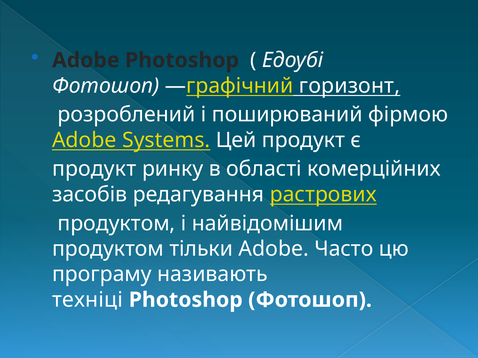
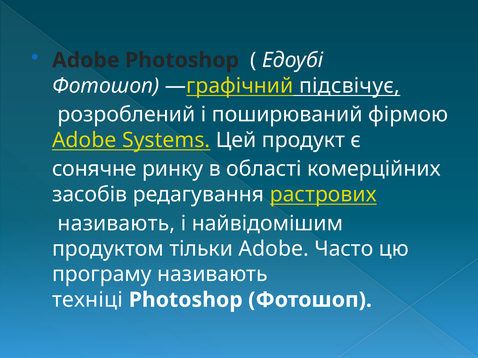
горизонт: горизонт -> підсвічує
продукт at (94, 169): продукт -> сонячне
продуктом at (116, 224): продуктом -> називають
